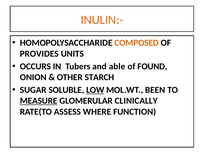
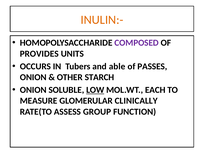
COMPOSED colour: orange -> purple
FOUND: FOUND -> PASSES
SUGAR at (33, 90): SUGAR -> ONION
BEEN: BEEN -> EACH
MEASURE underline: present -> none
WHERE: WHERE -> GROUP
